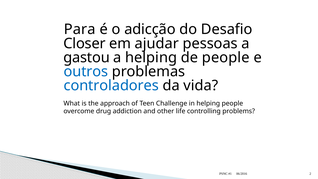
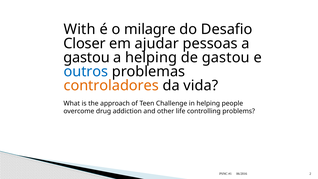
Para: Para -> With
adicção: adicção -> milagre
de people: people -> gastou
controladores colour: blue -> orange
